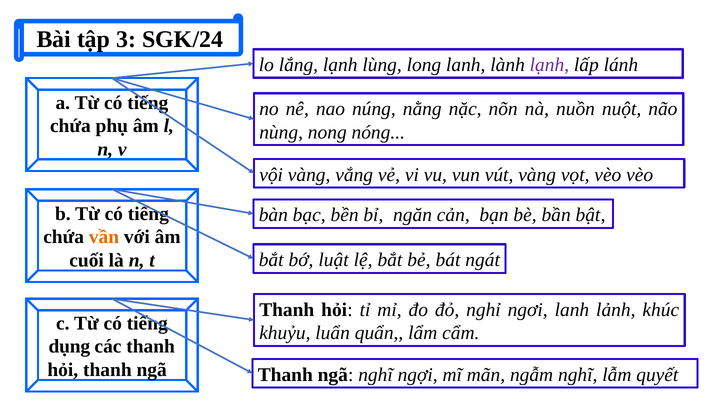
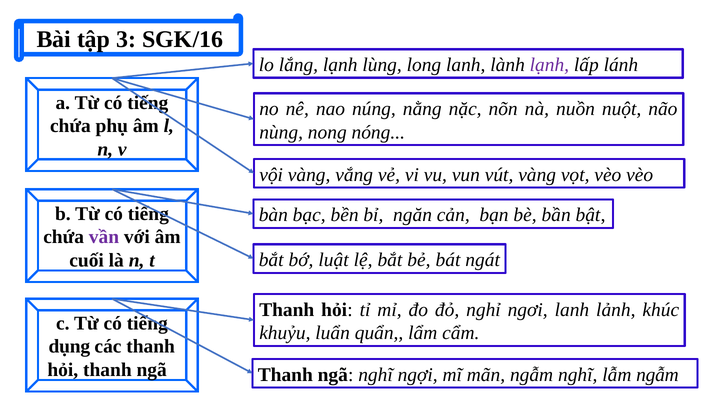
SGK/24: SGK/24 -> SGK/16
vần colour: orange -> purple
lẫm quyết: quyết -> ngẫm
